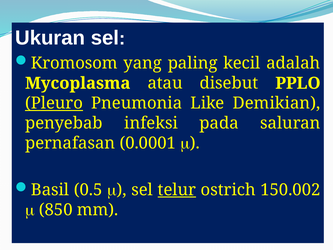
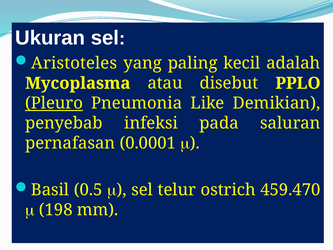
Kromosom: Kromosom -> Aristoteles
telur underline: present -> none
150.002: 150.002 -> 459.470
850: 850 -> 198
